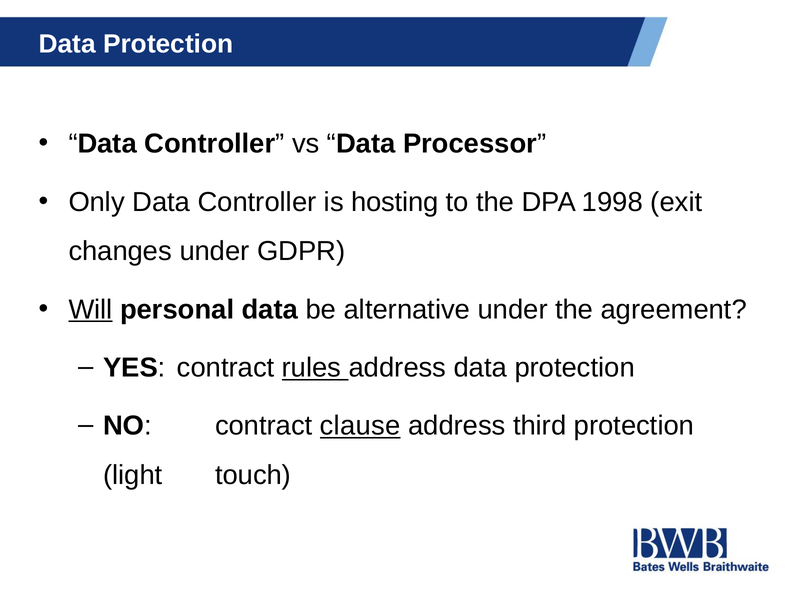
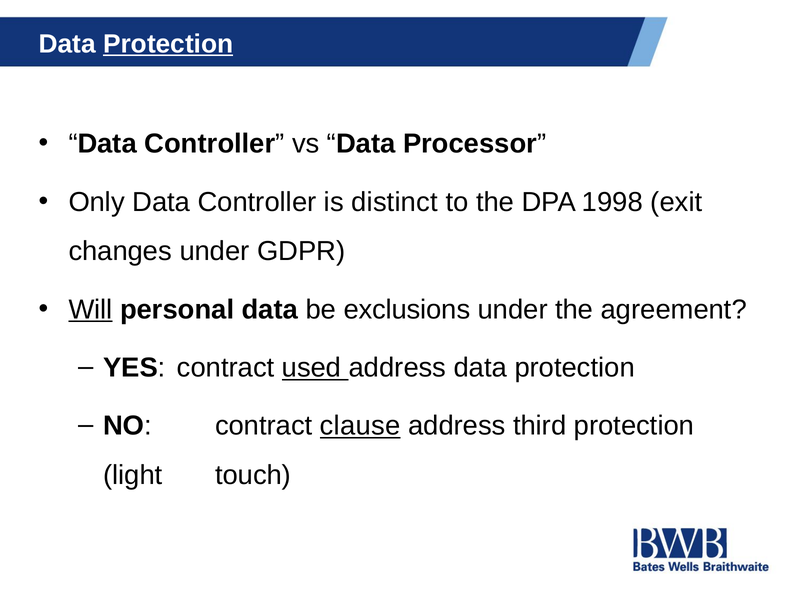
Protection at (168, 44) underline: none -> present
hosting: hosting -> distinct
alternative: alternative -> exclusions
rules: rules -> used
